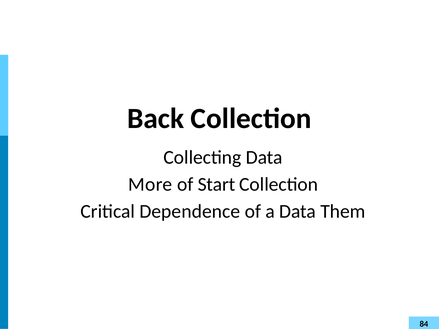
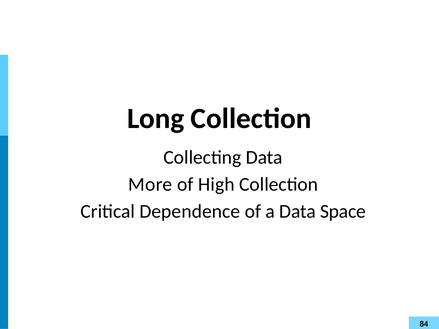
Back: Back -> Long
Start: Start -> High
Them: Them -> Space
